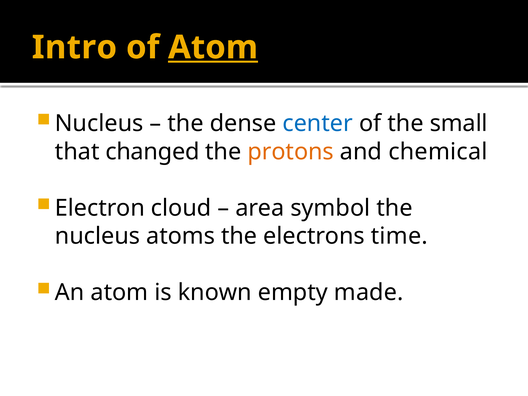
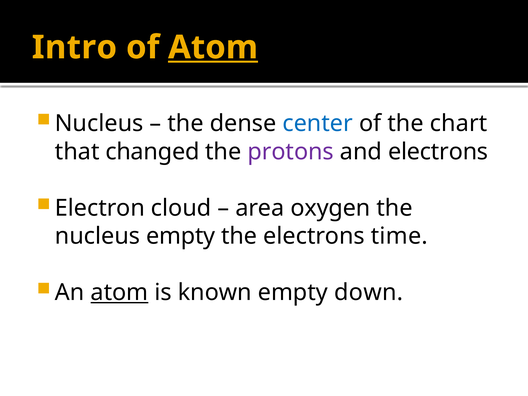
small: small -> chart
protons colour: orange -> purple
and chemical: chemical -> electrons
symbol: symbol -> oxygen
nucleus atoms: atoms -> empty
atom at (119, 293) underline: none -> present
made: made -> down
